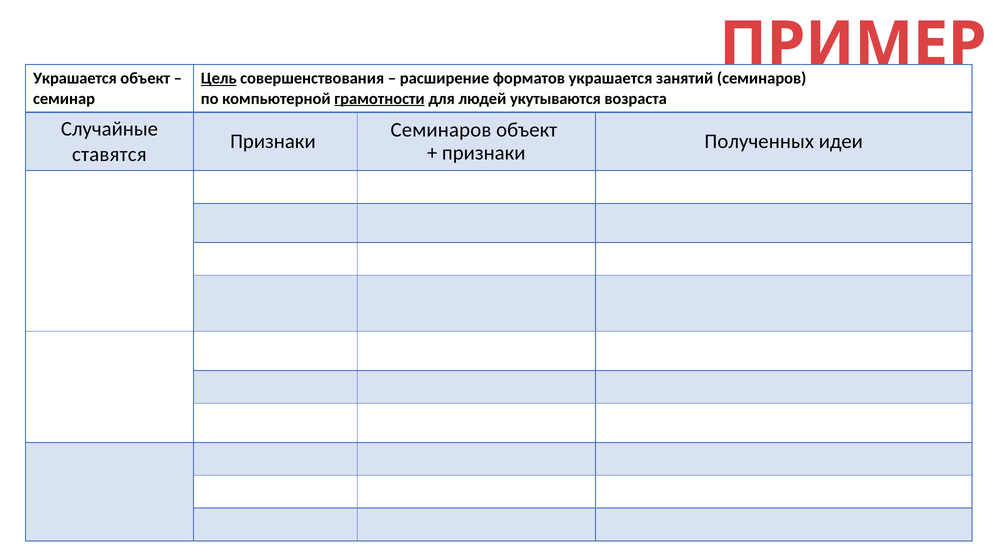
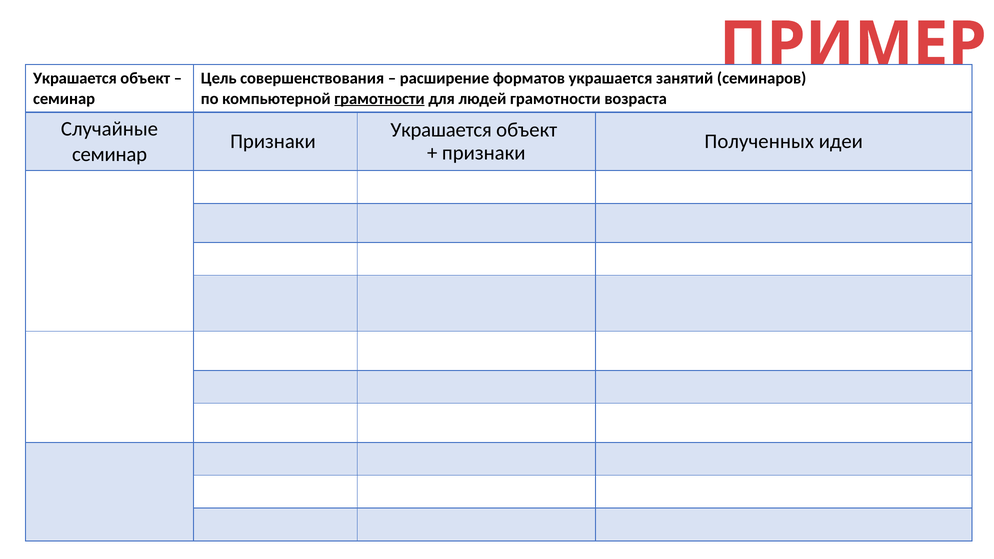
Цель underline: present -> none
людей укутываются: укутываются -> грамотности
Семинаров at (441, 130): Семинаров -> Украшается
ставятся at (109, 154): ставятся -> семинар
